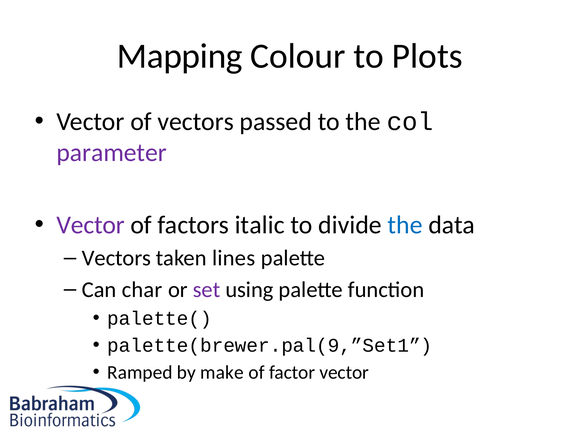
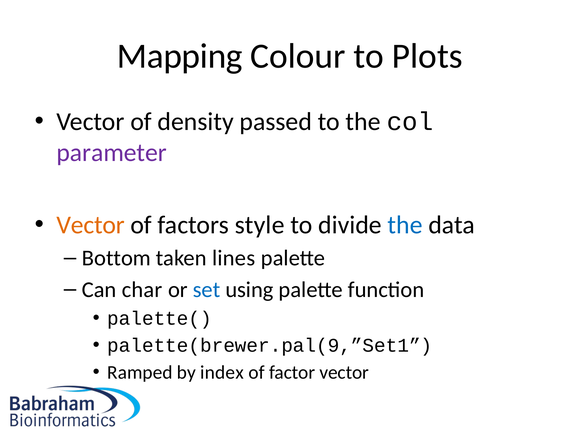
of vectors: vectors -> density
Vector at (91, 225) colour: purple -> orange
italic: italic -> style
Vectors at (116, 258): Vectors -> Bottom
set colour: purple -> blue
make: make -> index
